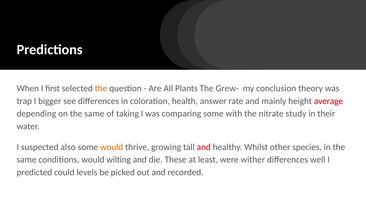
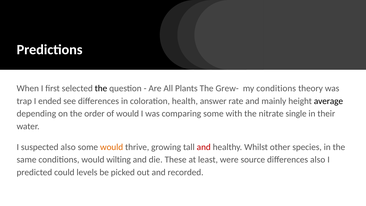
the at (101, 88) colour: orange -> black
my conclusion: conclusion -> conditions
bigger: bigger -> ended
average colour: red -> black
on the same: same -> order
of taking: taking -> would
study: study -> single
wither: wither -> source
differences well: well -> also
